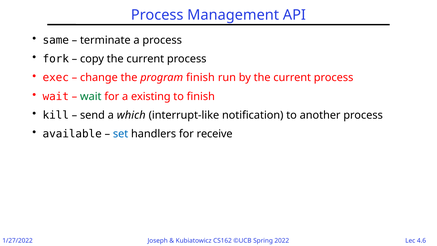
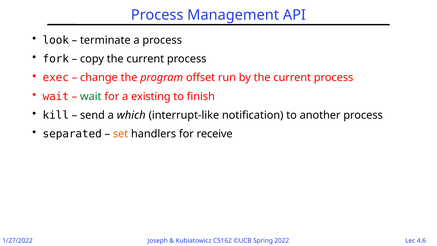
same: same -> look
program finish: finish -> offset
available: available -> separated
set colour: blue -> orange
